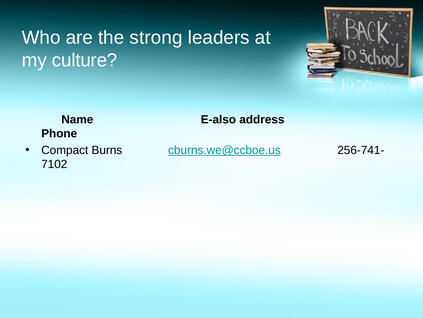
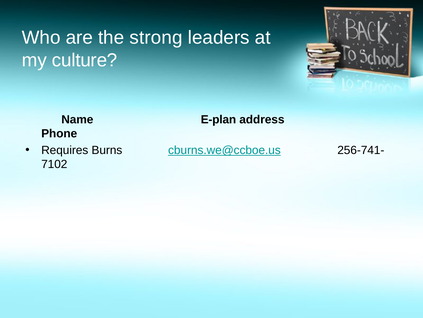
E-also: E-also -> E-plan
Compact: Compact -> Requires
